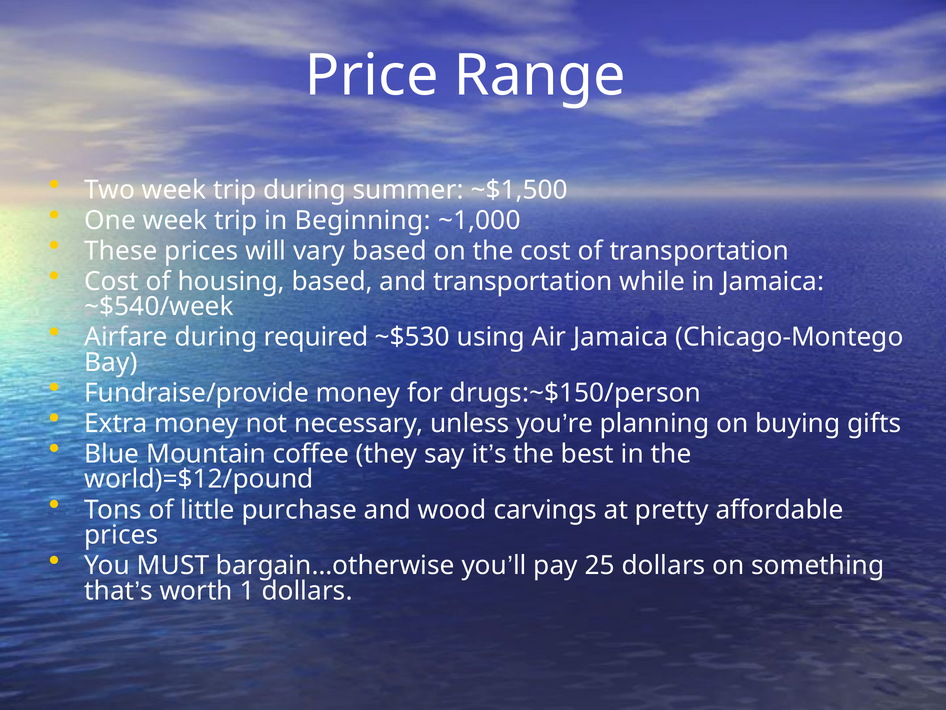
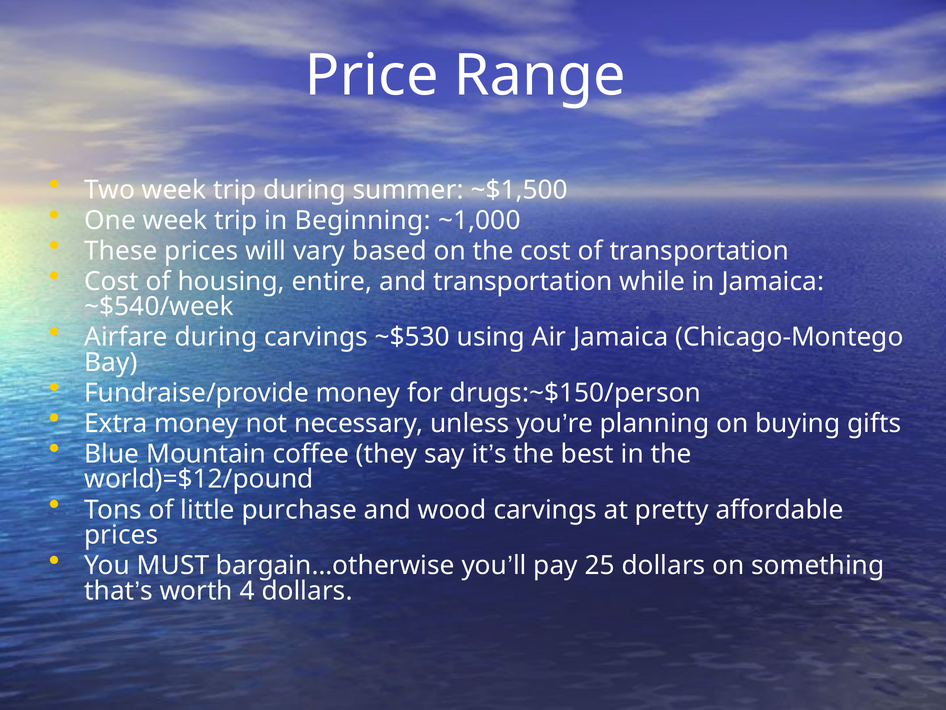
housing based: based -> entire
during required: required -> carvings
1: 1 -> 4
